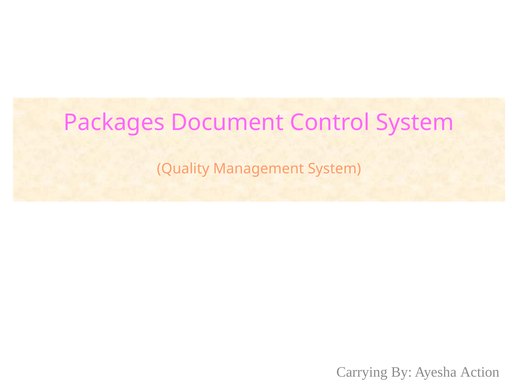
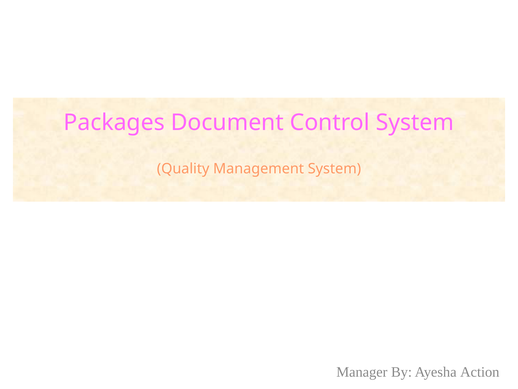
Carrying: Carrying -> Manager
